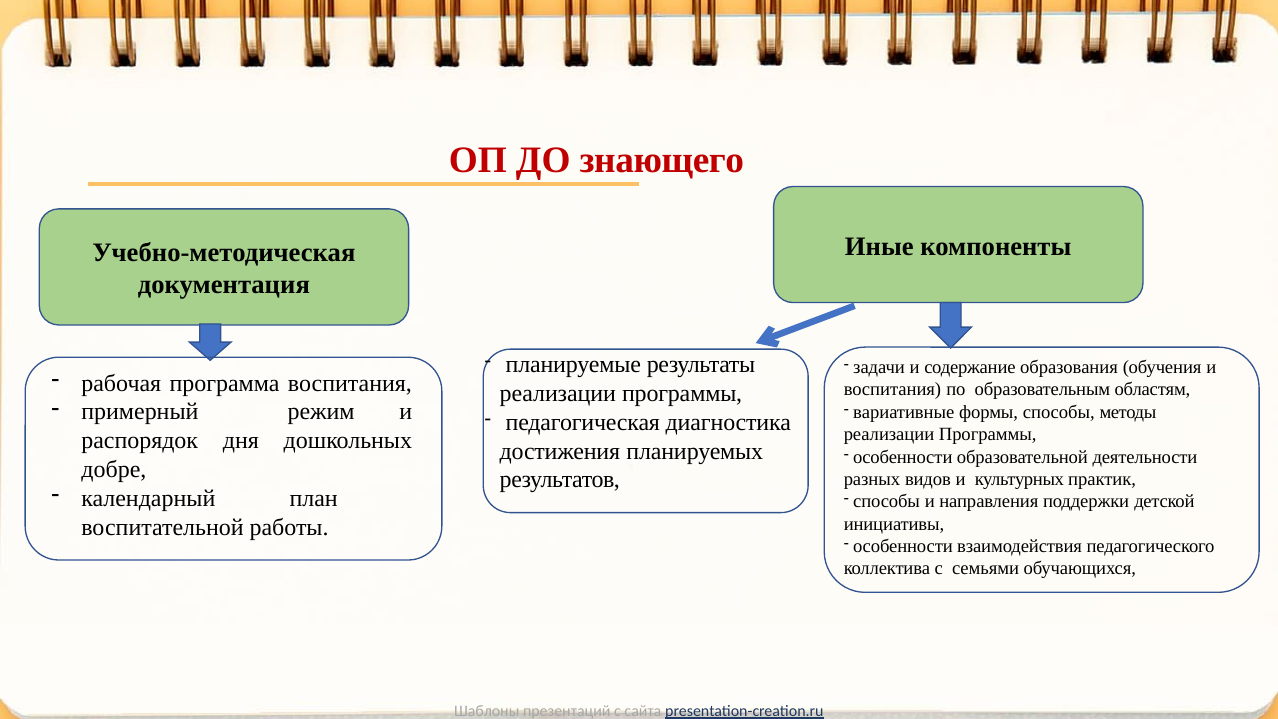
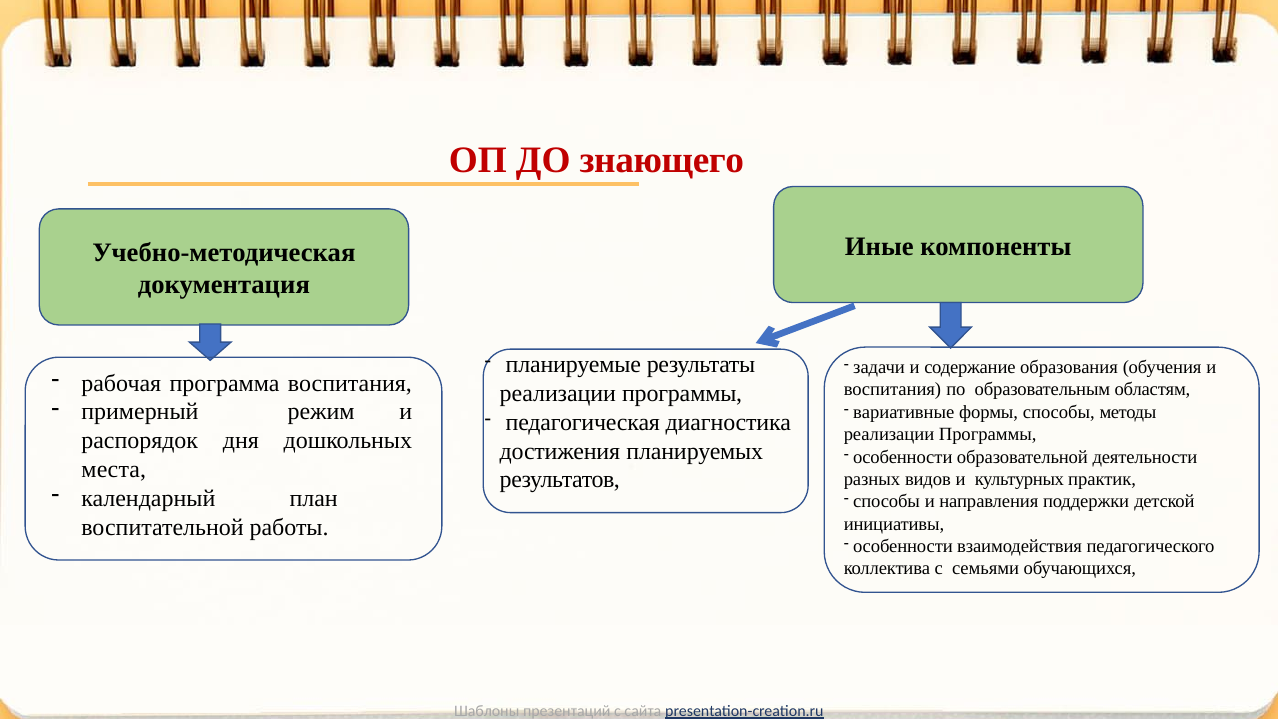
добре: добре -> места
